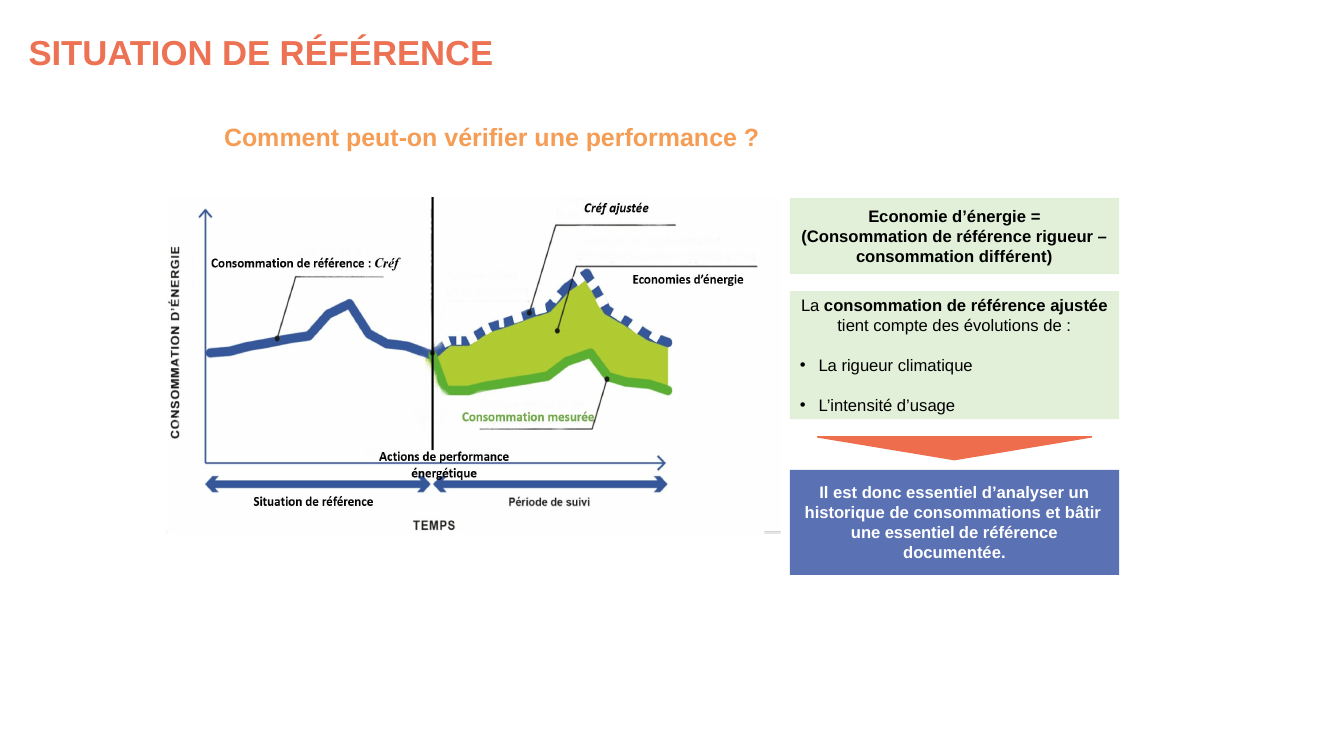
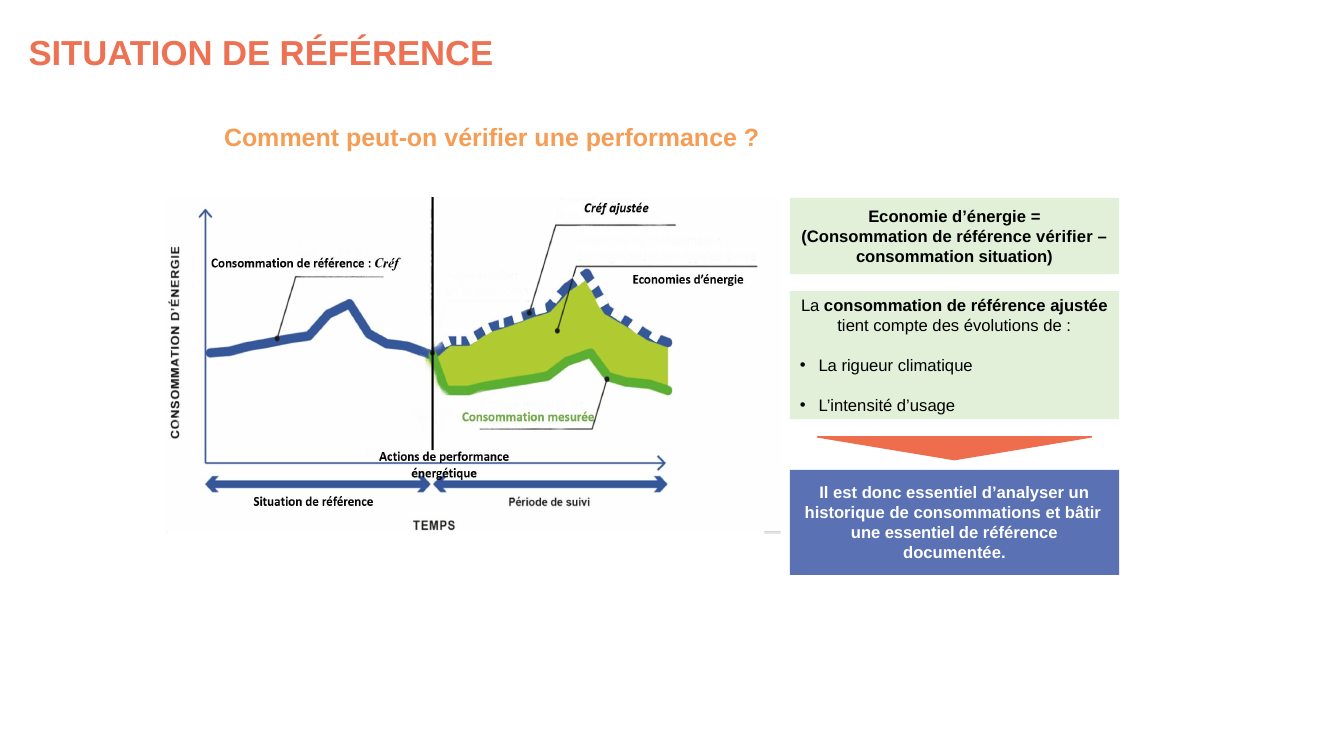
référence rigueur: rigueur -> vérifier
consommation différent: différent -> situation
